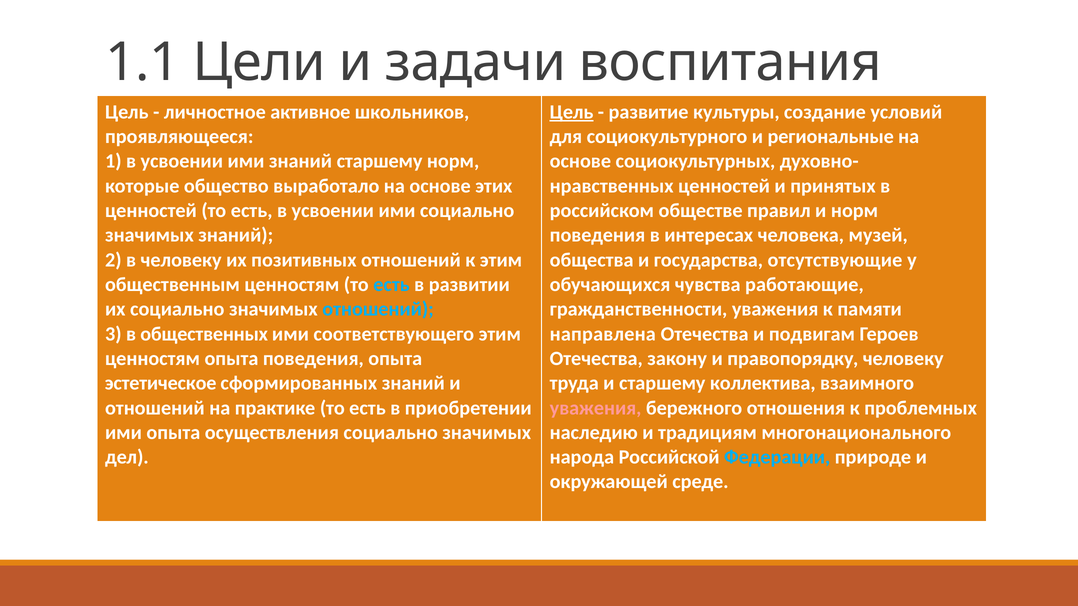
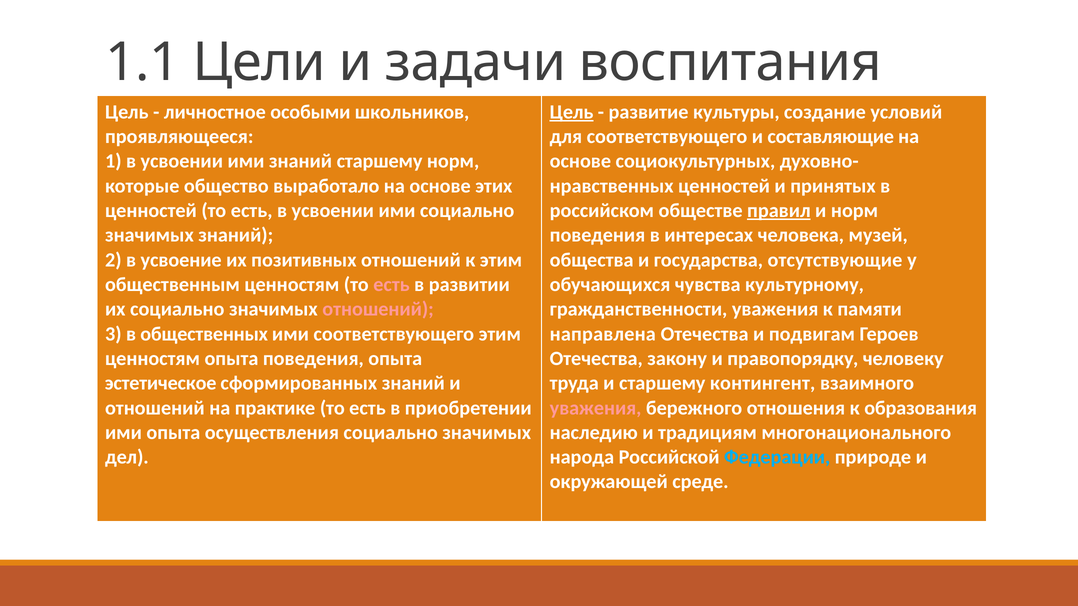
активное: активное -> особыми
для социокультурного: социокультурного -> соответствующего
региональные: региональные -> составляющие
правил underline: none -> present
в человеку: человеку -> усвоение
есть at (392, 285) colour: light blue -> pink
работающие: работающие -> культурному
отношений at (378, 309) colour: light blue -> pink
коллектива: коллектива -> контингент
проблемных: проблемных -> образования
